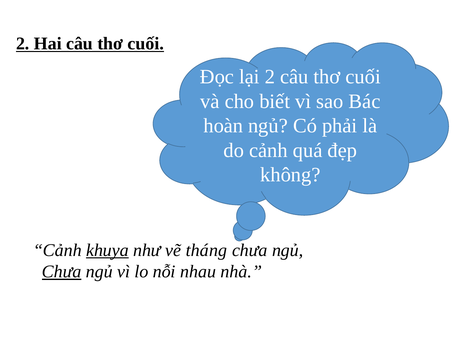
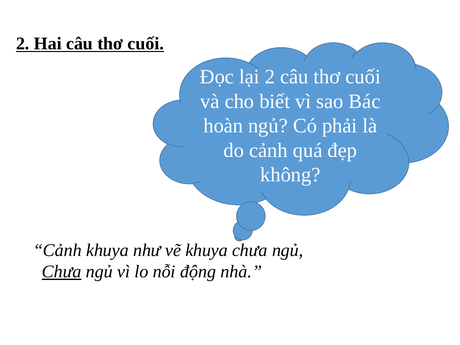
khuya at (107, 250) underline: present -> none
vẽ tháng: tháng -> khuya
nhau: nhau -> động
